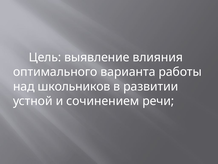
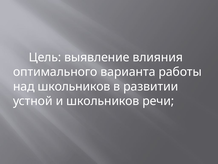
и сочинением: сочинением -> школьников
